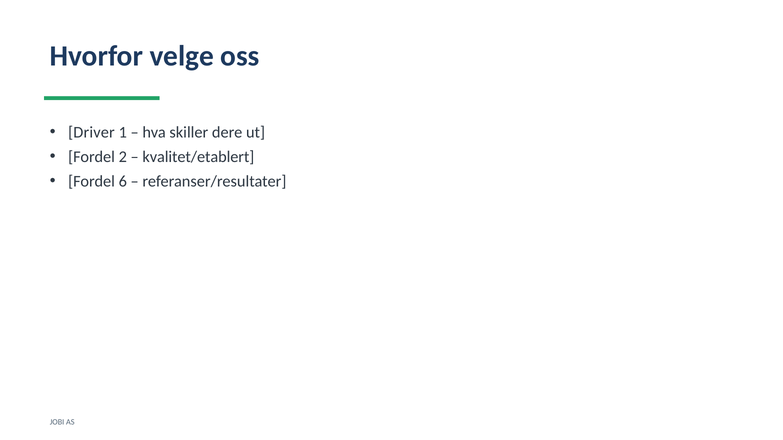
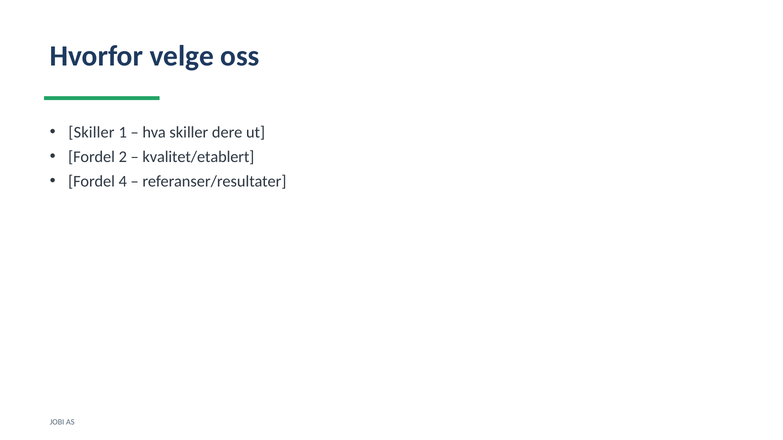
Driver at (91, 133): Driver -> Skiller
6: 6 -> 4
